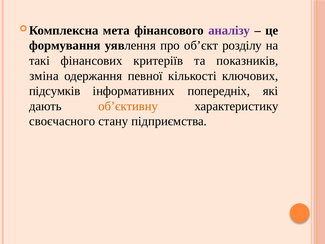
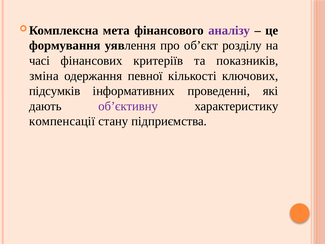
такі: такі -> часі
попередніх: попередніх -> проведенні
об’єктивну colour: orange -> purple
своєчасного: своєчасного -> компенсації
